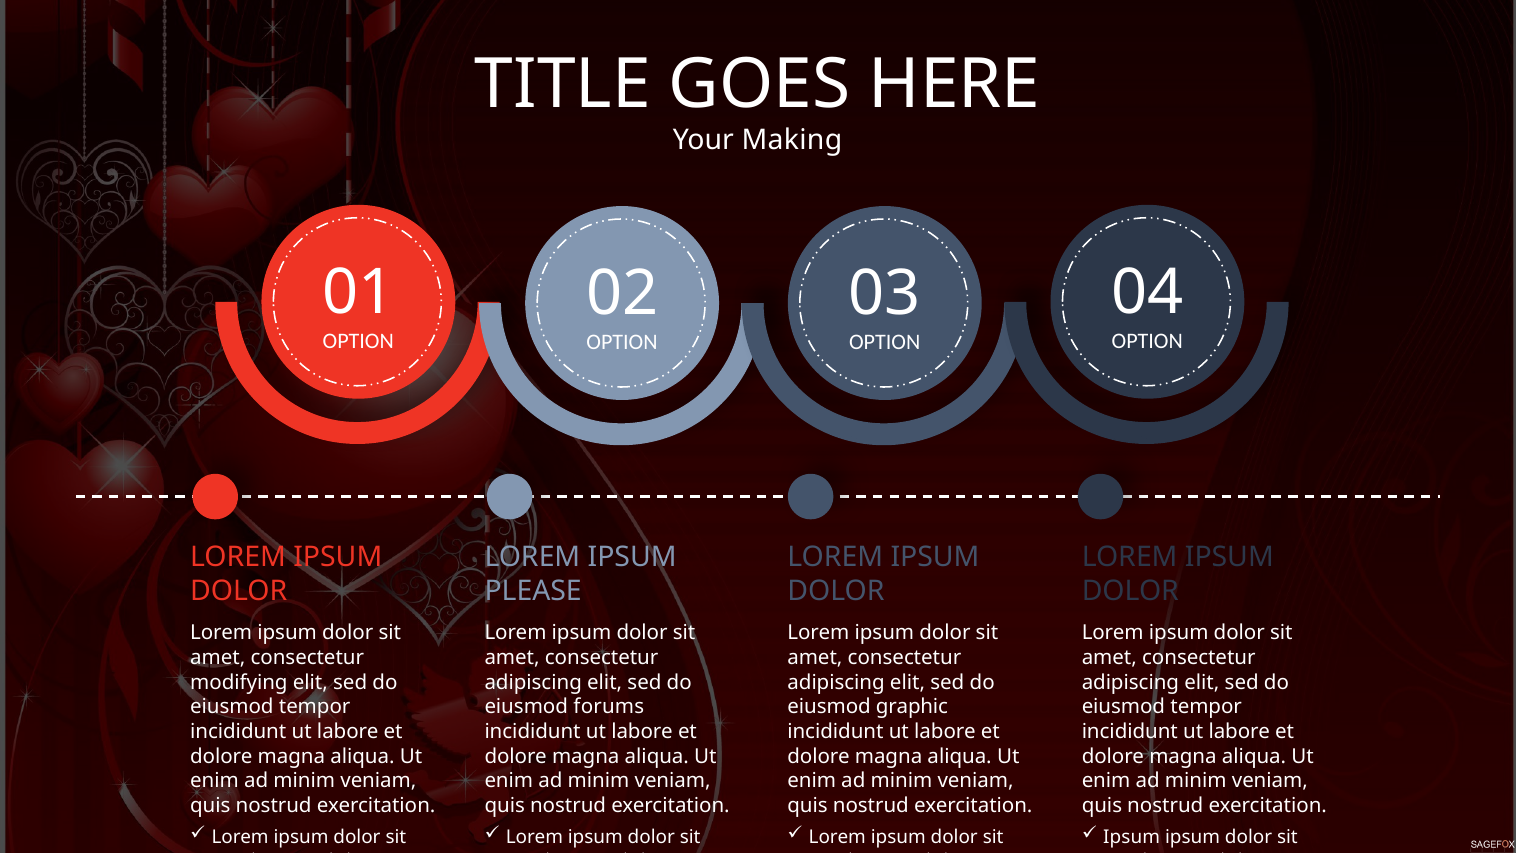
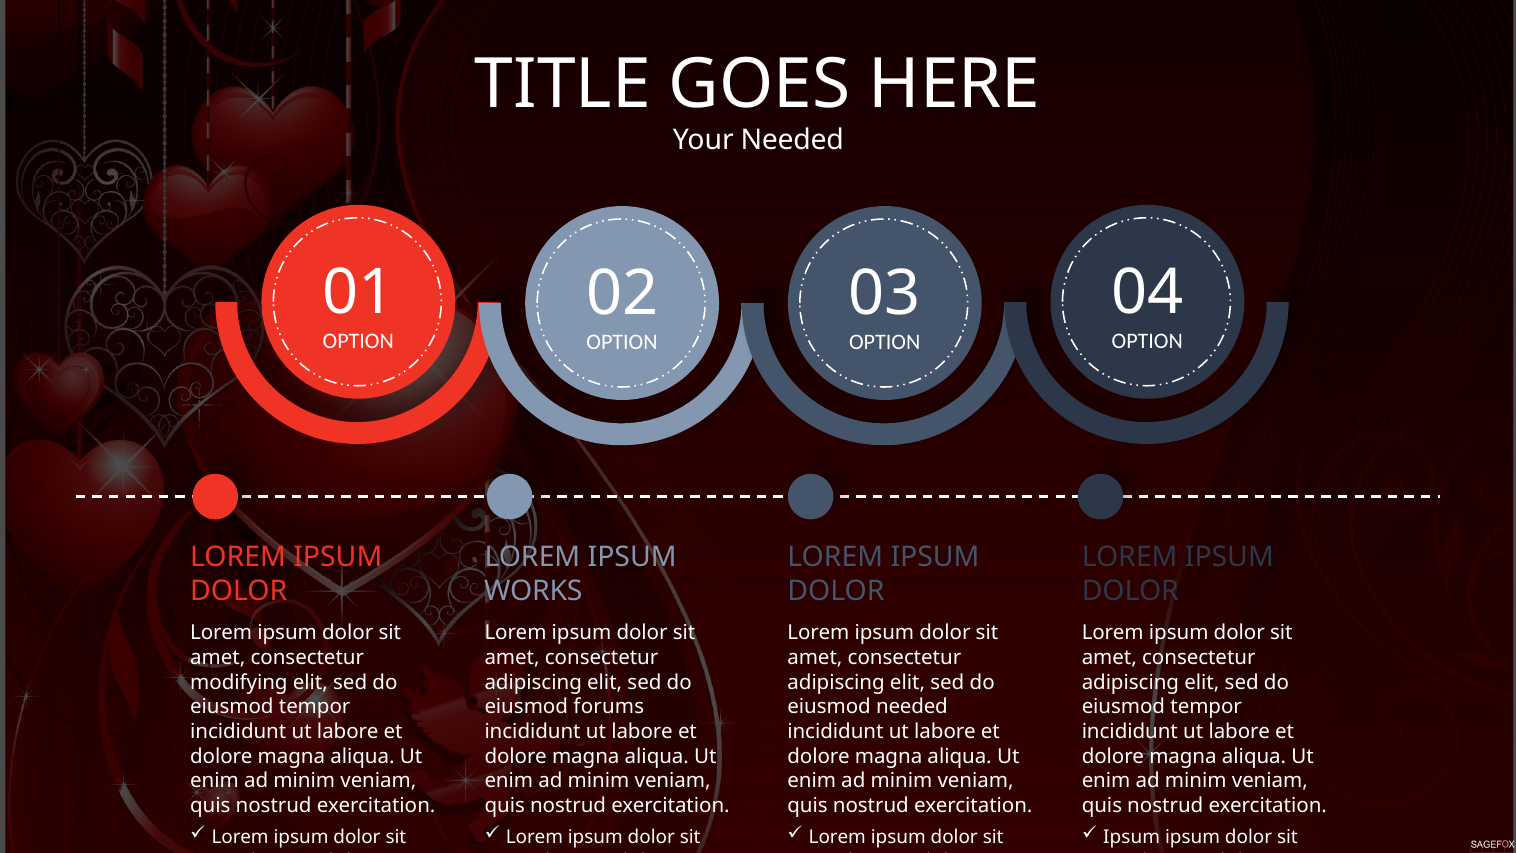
Your Making: Making -> Needed
PLEASE: PLEASE -> WORKS
eiusmod graphic: graphic -> needed
